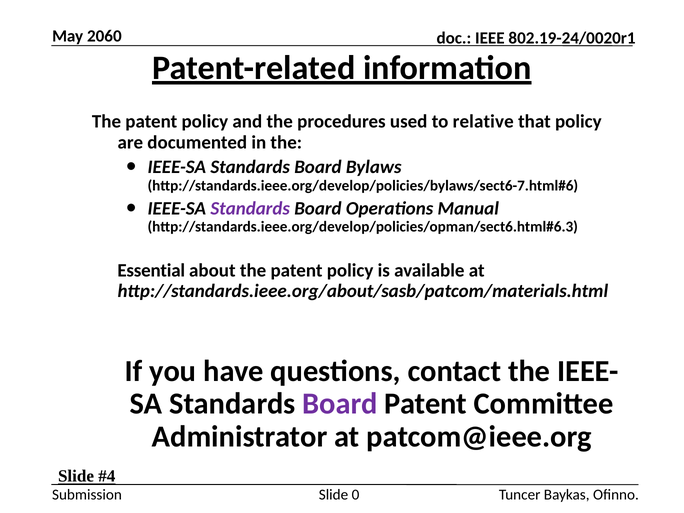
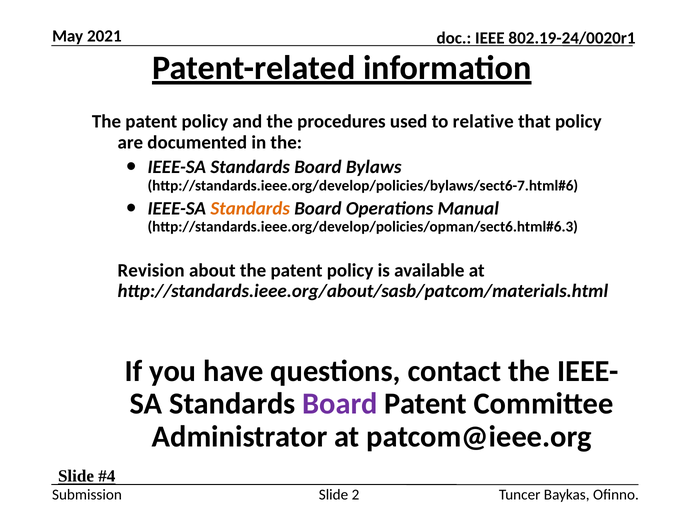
2060: 2060 -> 2021
Standards at (250, 208) colour: purple -> orange
Essential: Essential -> Revision
0: 0 -> 2
